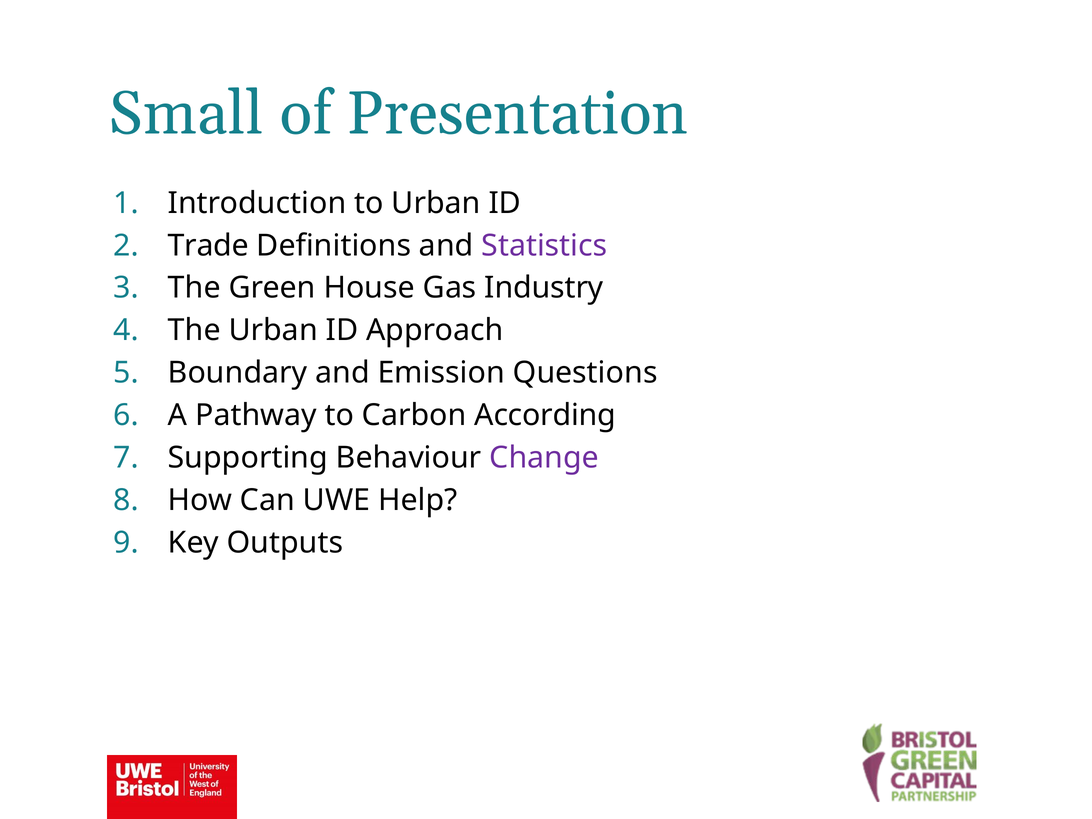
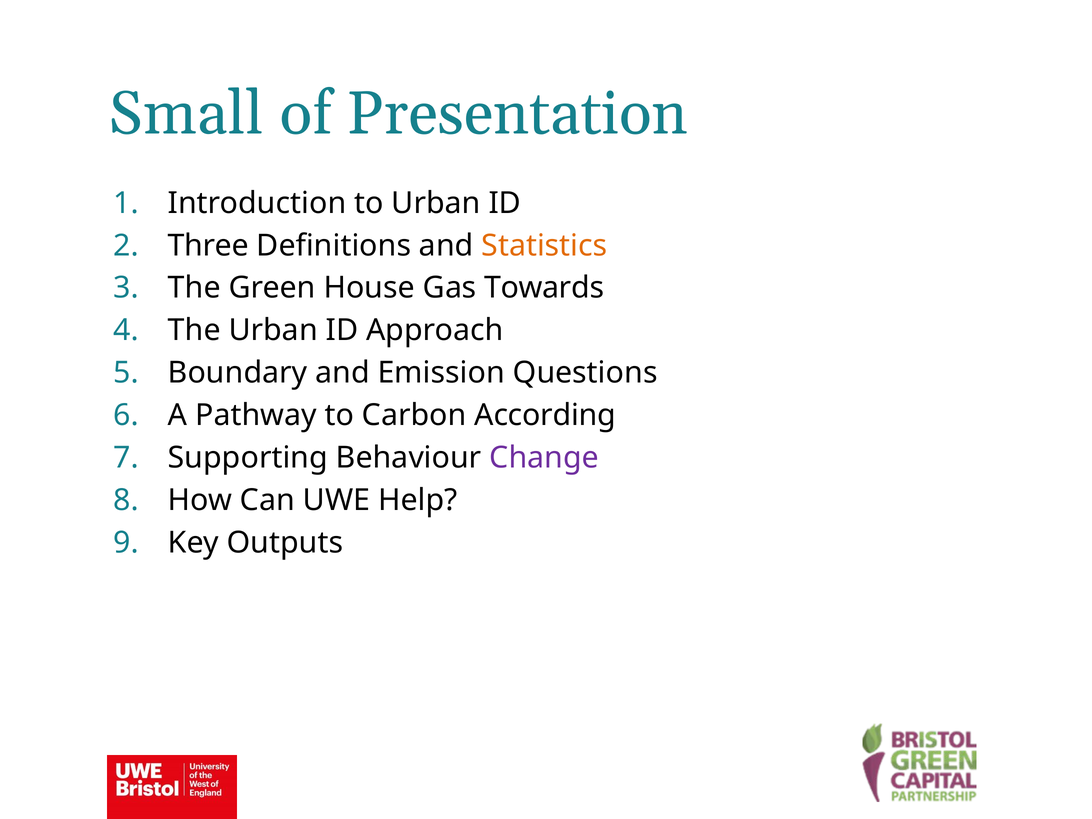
Trade: Trade -> Three
Statistics colour: purple -> orange
Industry: Industry -> Towards
